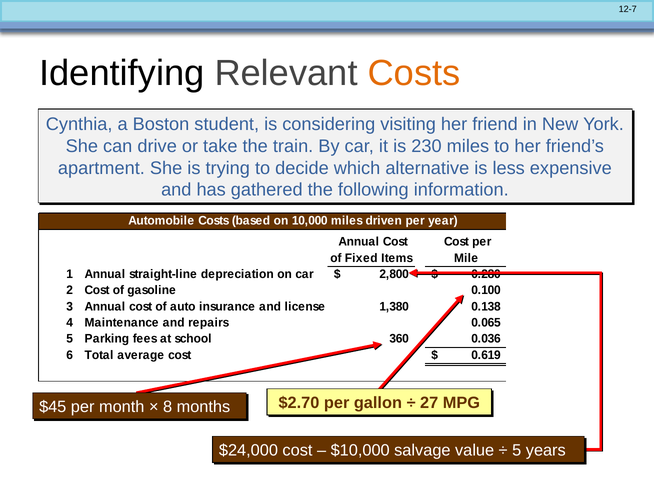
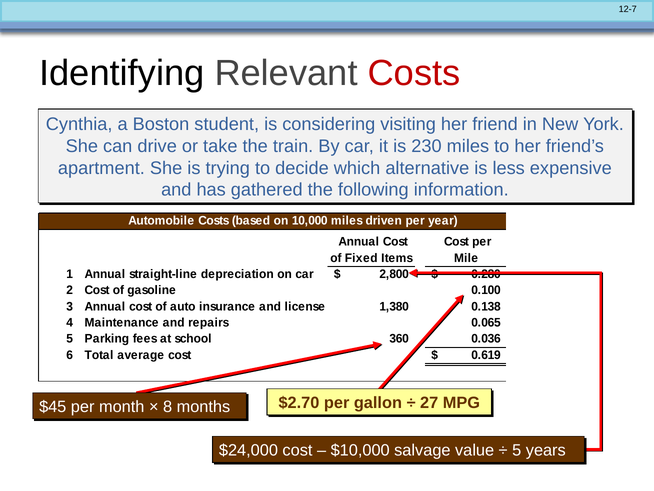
Costs at (414, 73) colour: orange -> red
